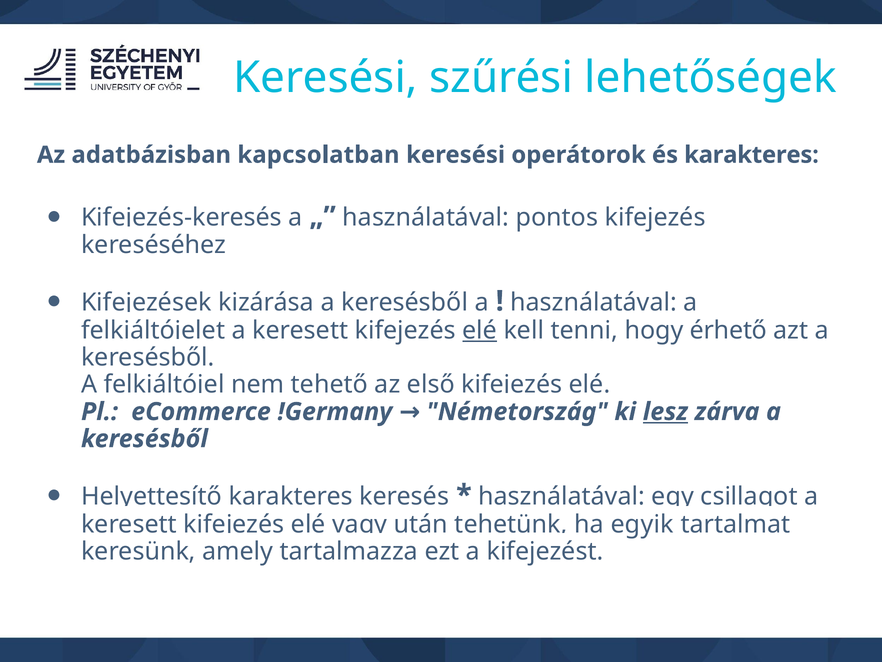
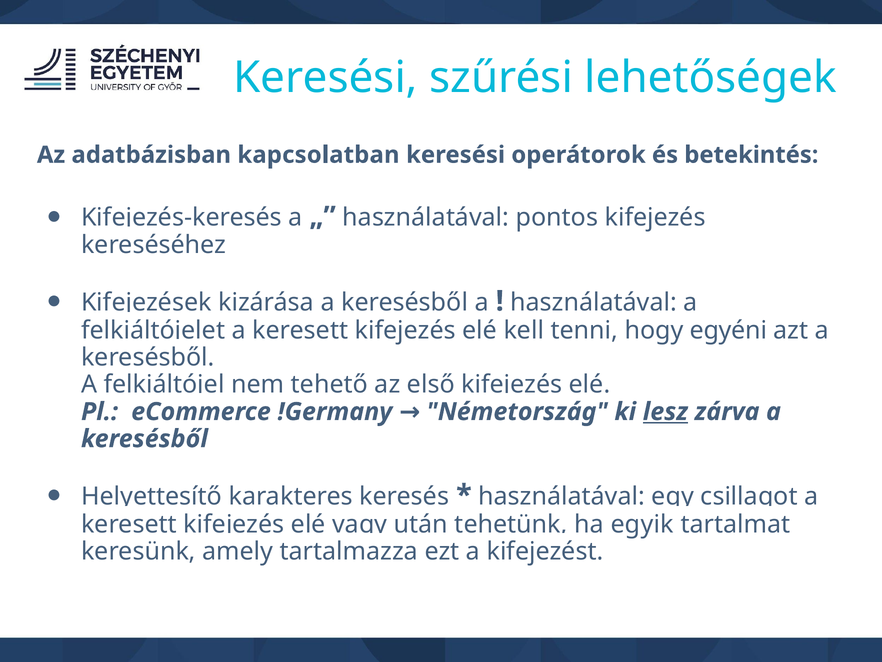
és karakteres: karakteres -> betekintés
elé at (480, 330) underline: present -> none
érhető: érhető -> egyéni
